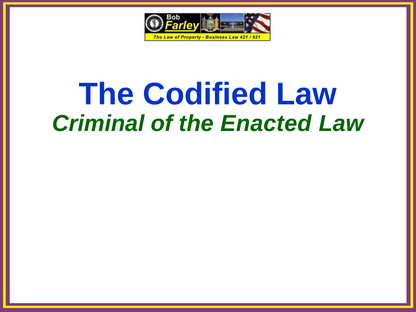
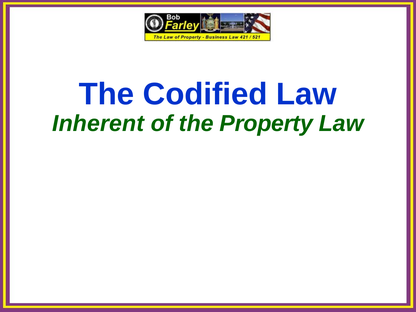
Criminal: Criminal -> Inherent
Enacted: Enacted -> Property
